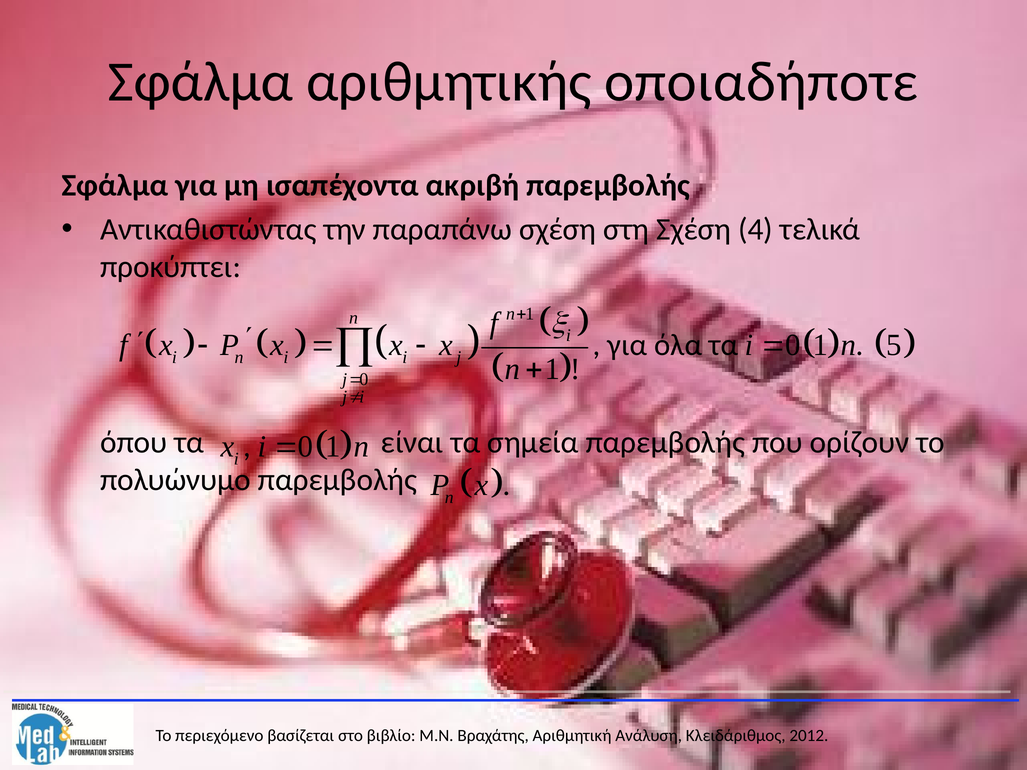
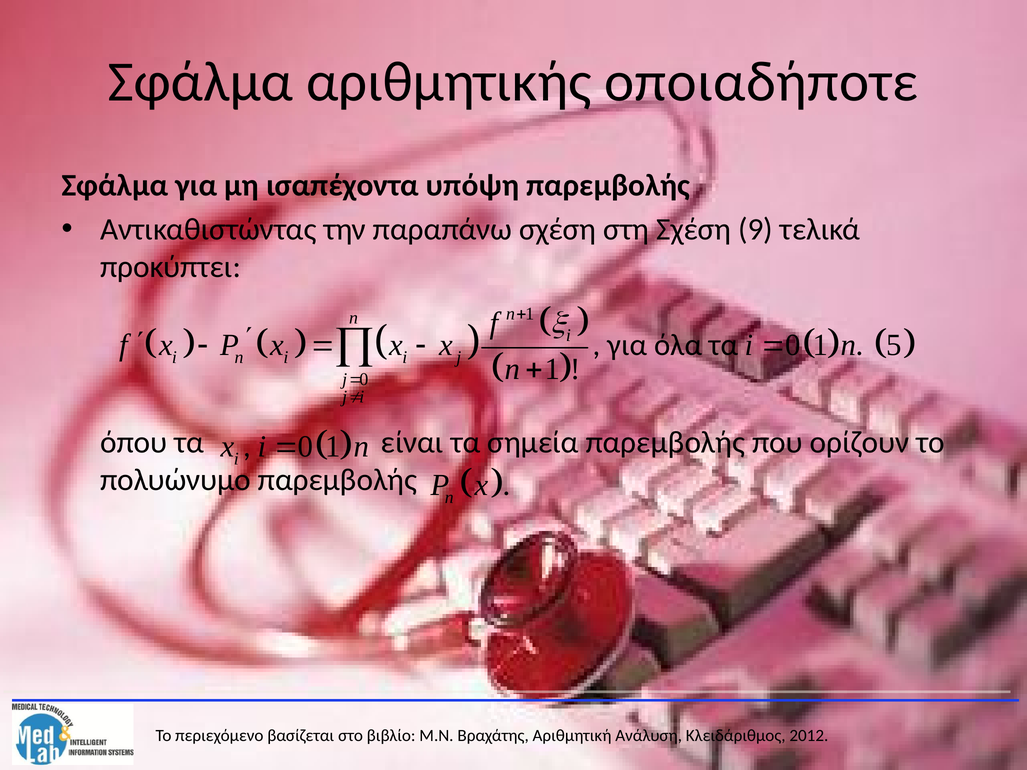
ακριβή: ακριβή -> υπόψη
4: 4 -> 9
